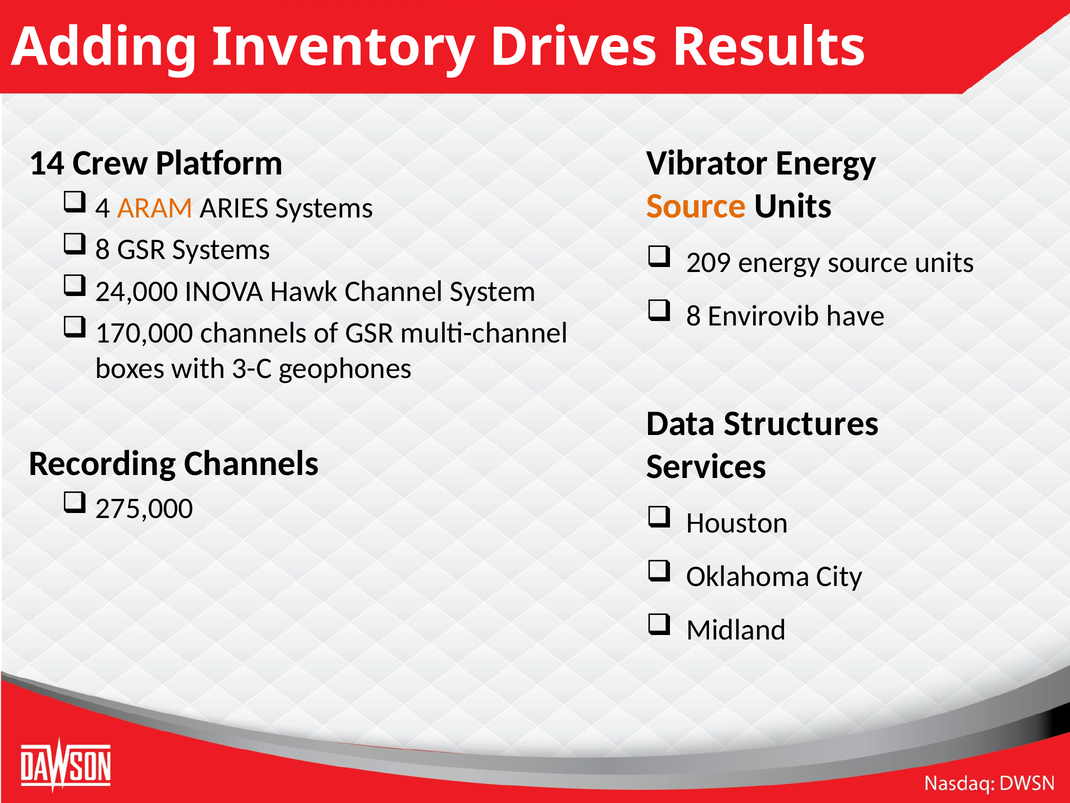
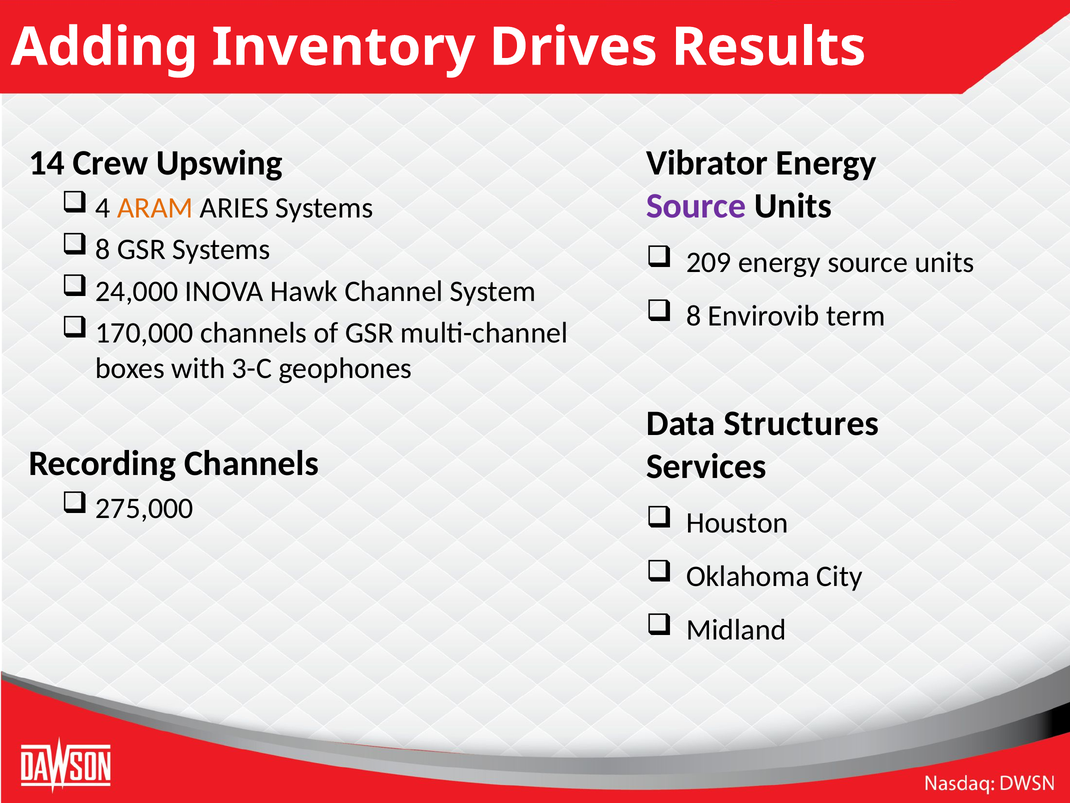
Platform: Platform -> Upswing
Source at (696, 206) colour: orange -> purple
have: have -> term
